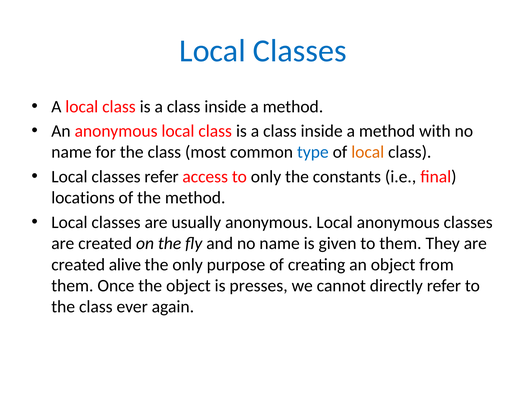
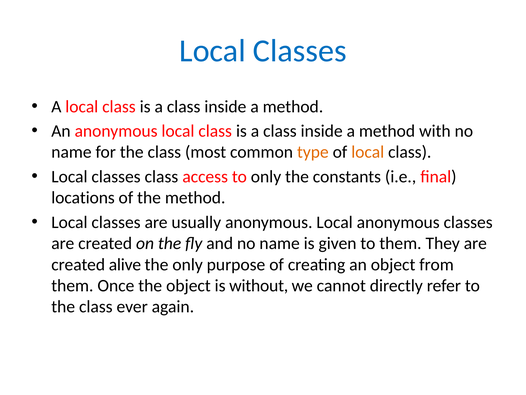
type colour: blue -> orange
classes refer: refer -> class
presses: presses -> without
